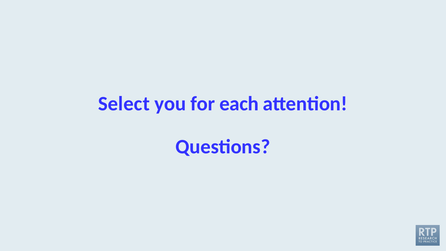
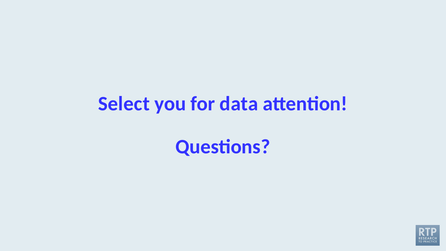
each: each -> data
